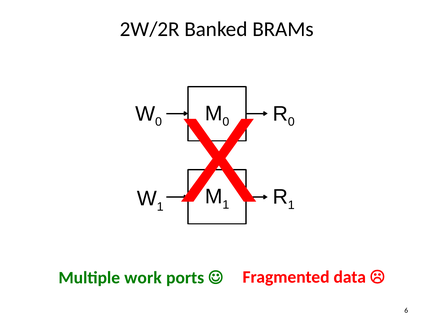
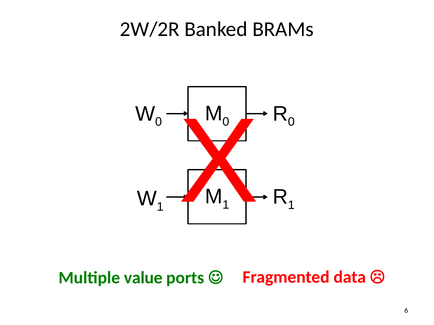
work: work -> value
